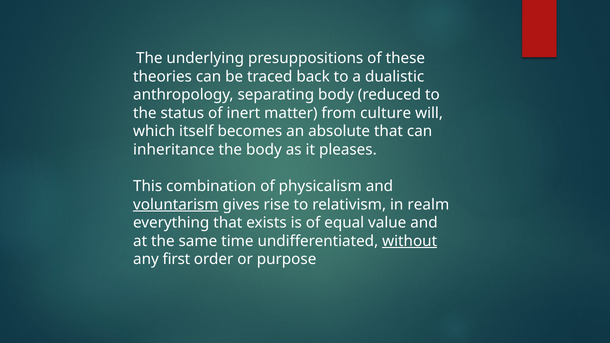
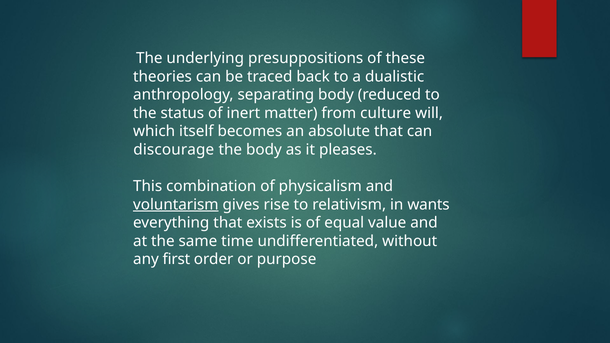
inheritance: inheritance -> discourage
realm: realm -> wants
without underline: present -> none
